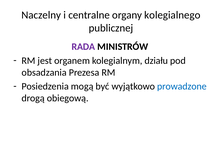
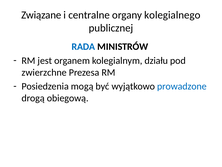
Naczelny: Naczelny -> Związane
RADA colour: purple -> blue
obsadzania: obsadzania -> zwierzchne
